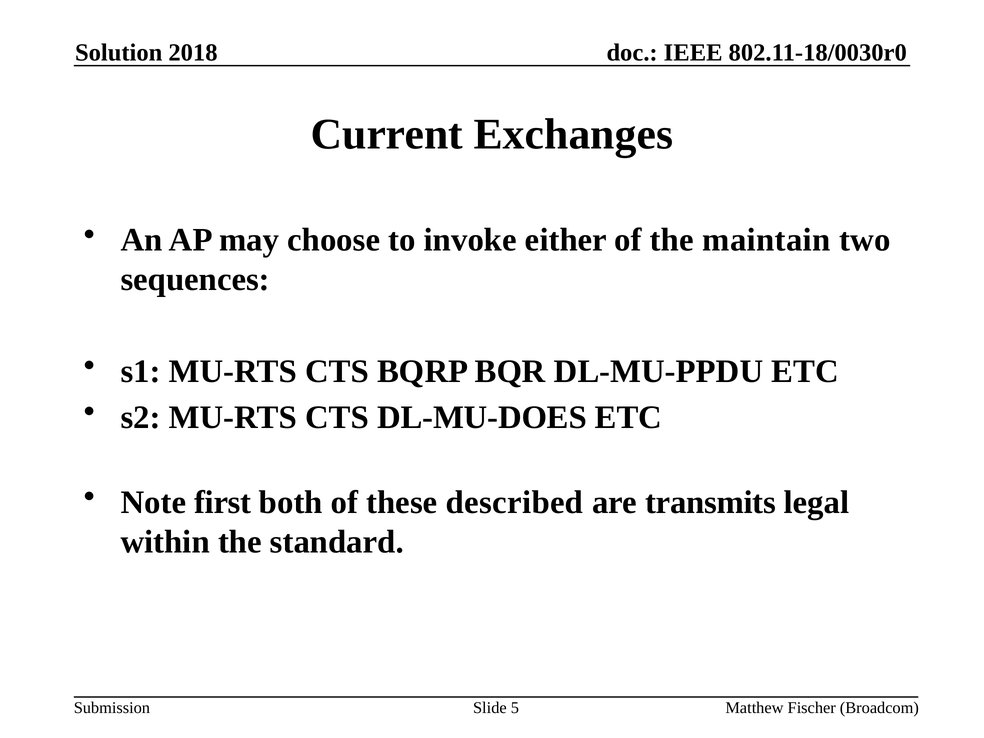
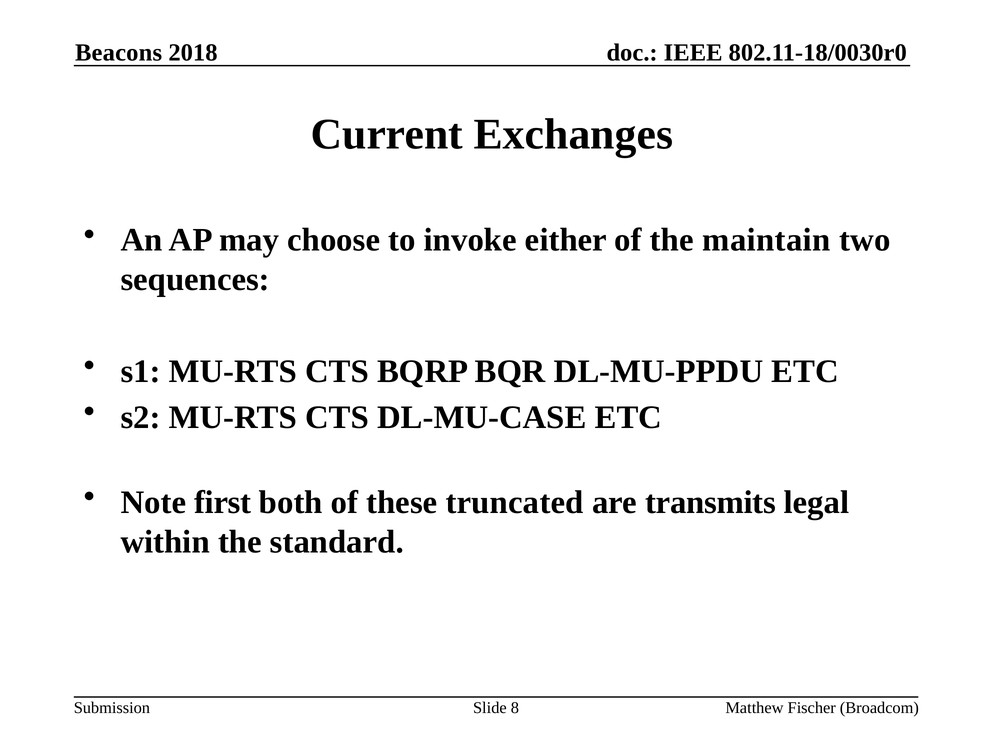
Solution: Solution -> Beacons
DL-MU-DOES: DL-MU-DOES -> DL-MU-CASE
described: described -> truncated
5: 5 -> 8
